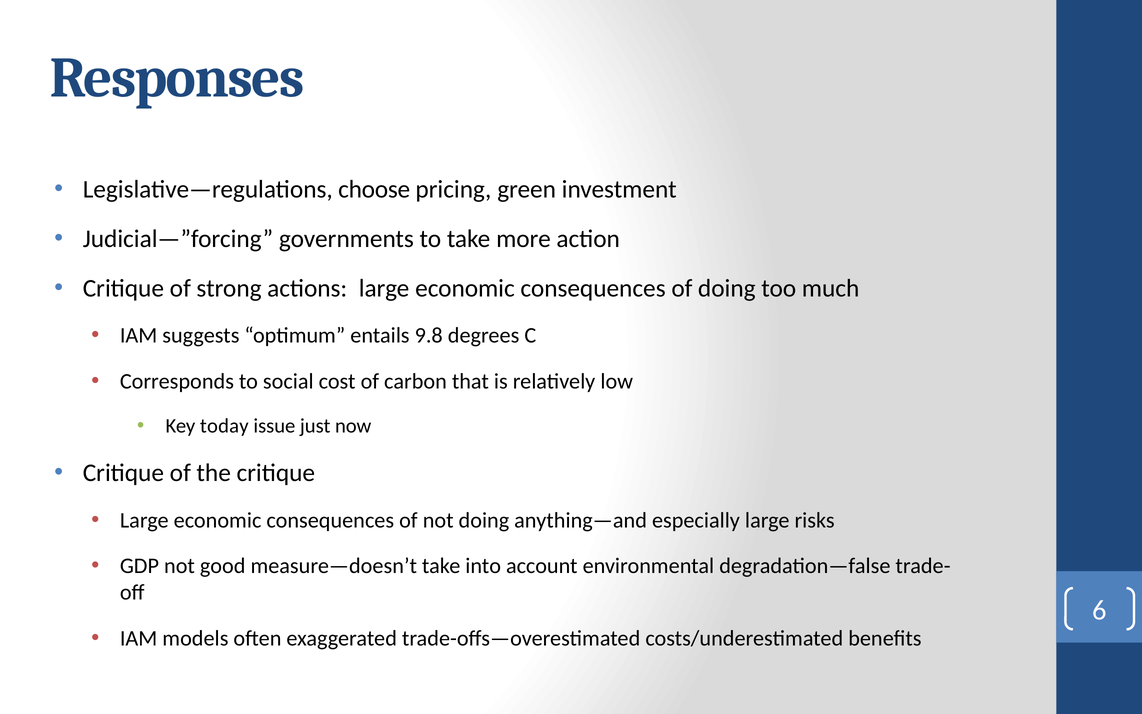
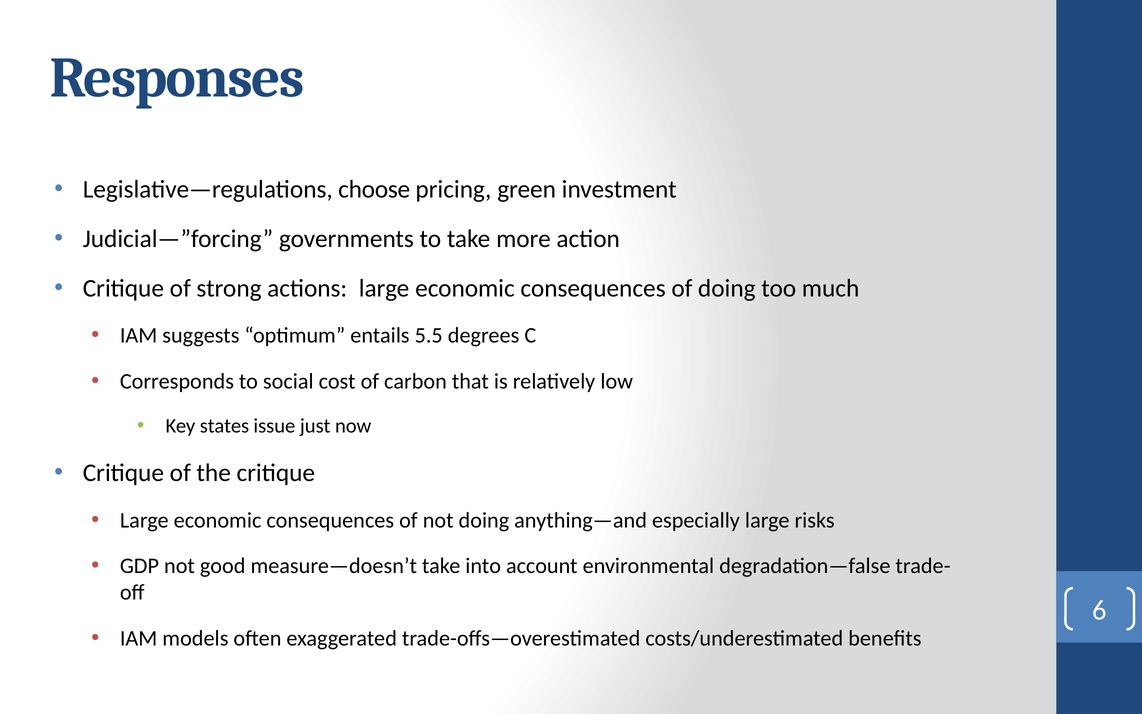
9.8: 9.8 -> 5.5
today: today -> states
